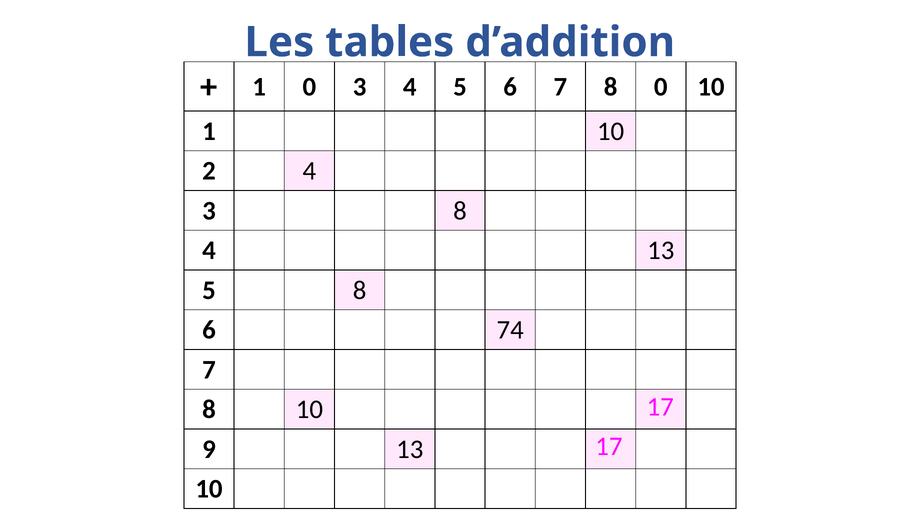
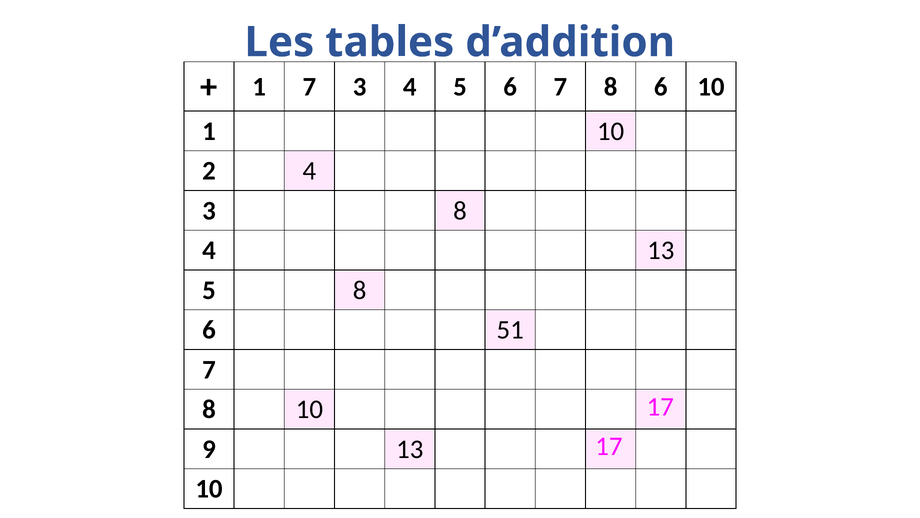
1 0: 0 -> 7
7 8 0: 0 -> 6
74: 74 -> 51
